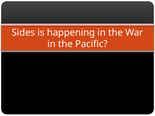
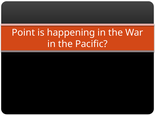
Sides: Sides -> Point
